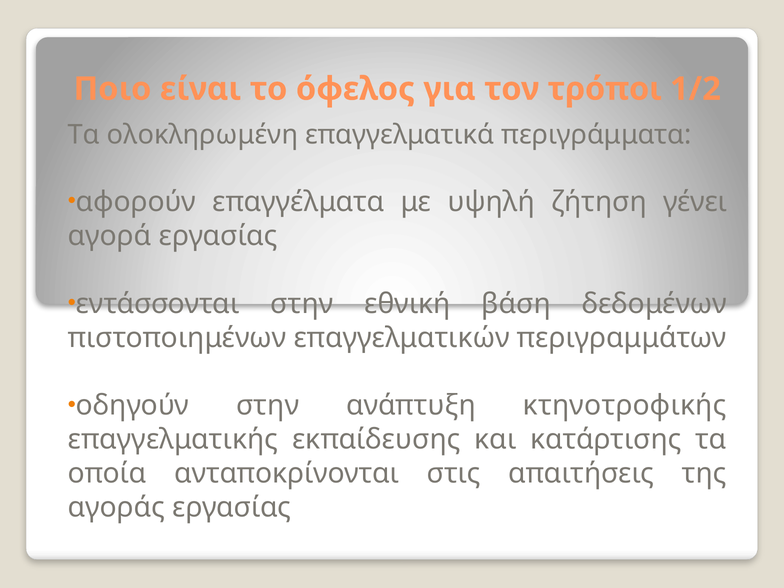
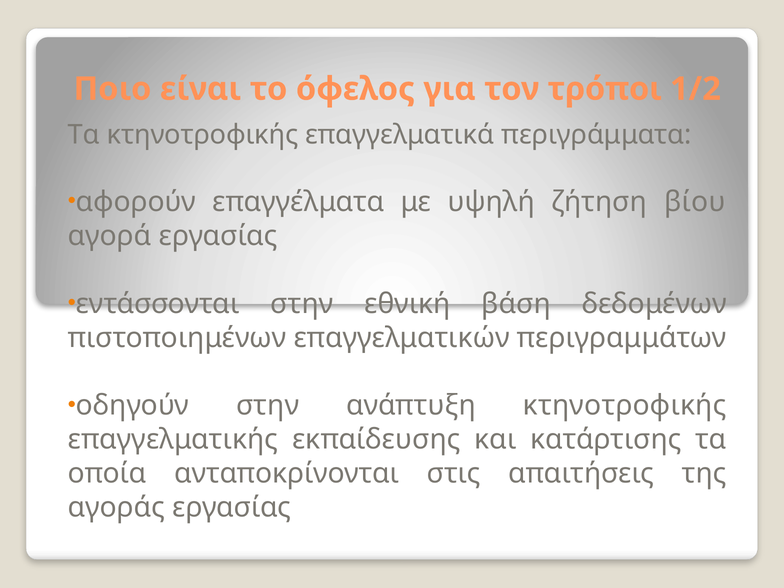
Tα ολοκληρωμένη: ολοκληρωμένη -> κτηνοτροφικής
γένει: γένει -> βίου
